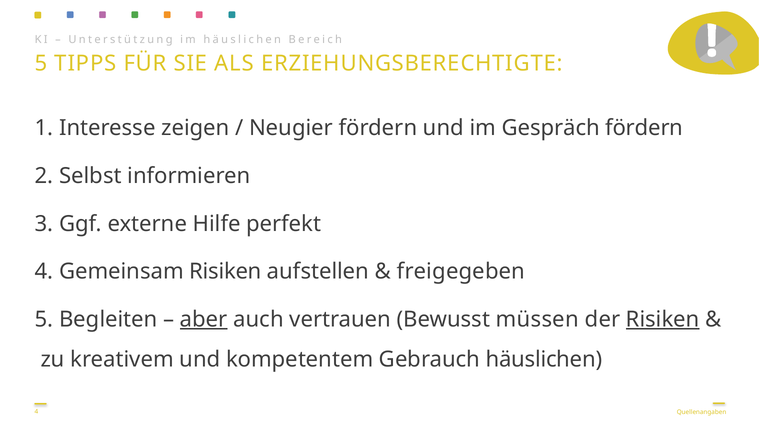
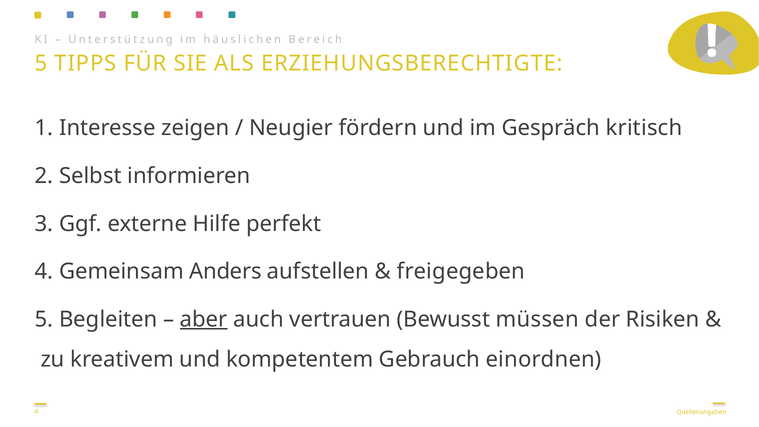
Gespräch fördern: fördern -> kritisch
Gemeinsam Risiken: Risiken -> Anders
Risiken at (663, 319) underline: present -> none
Gebrauch häuslichen: häuslichen -> einordnen
